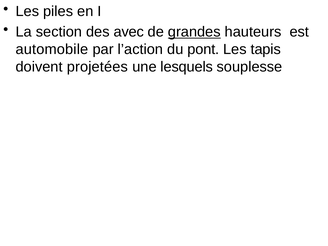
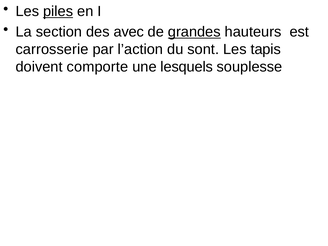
piles underline: none -> present
automobile: automobile -> carrosserie
pont: pont -> sont
projetées: projetées -> comporte
